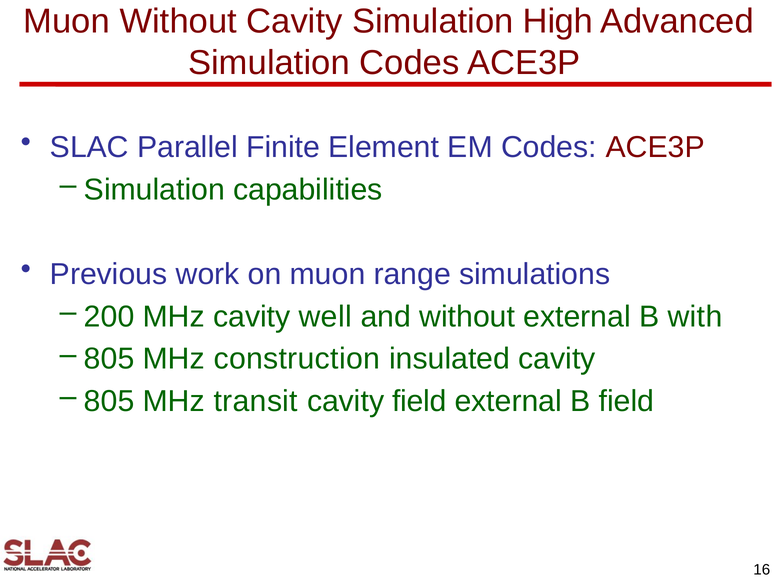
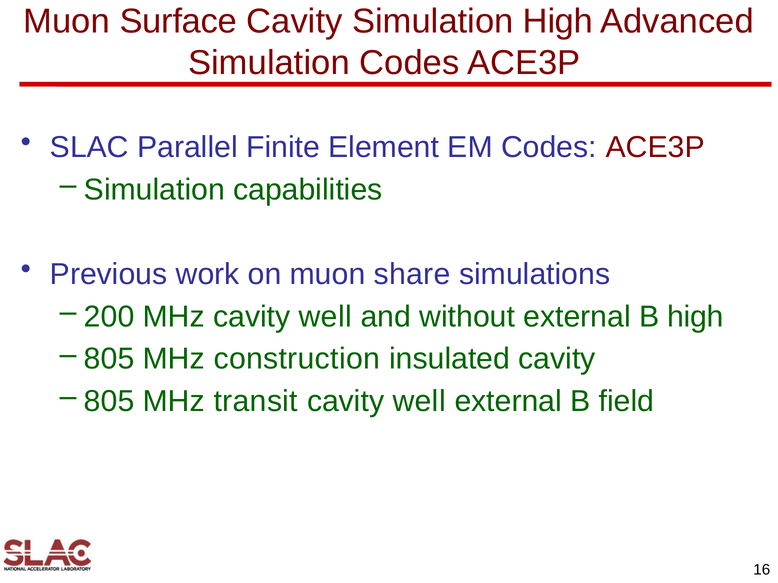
Muon Without: Without -> Surface
range: range -> share
B with: with -> high
field at (420, 402): field -> well
